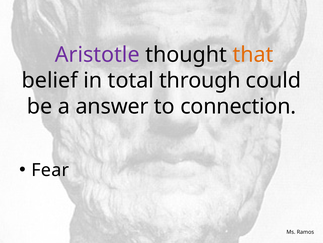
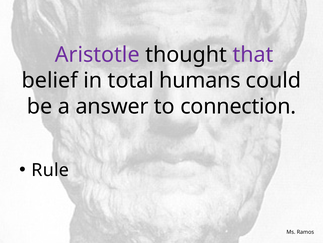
that colour: orange -> purple
through: through -> humans
Fear: Fear -> Rule
